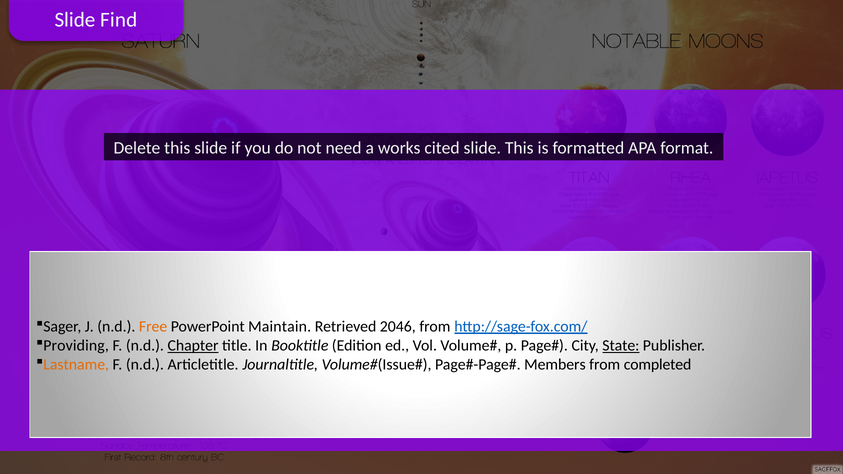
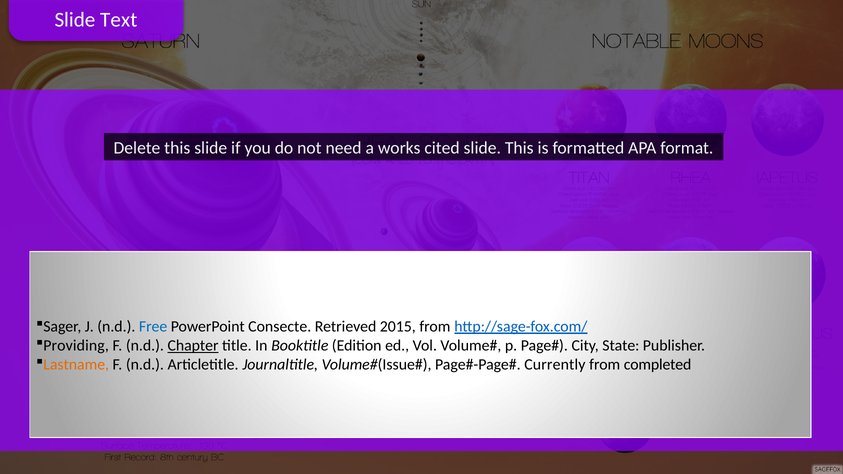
Find: Find -> Text
Free colour: orange -> blue
Maintain: Maintain -> Consecte
2046: 2046 -> 2015
State underline: present -> none
Members: Members -> Currently
